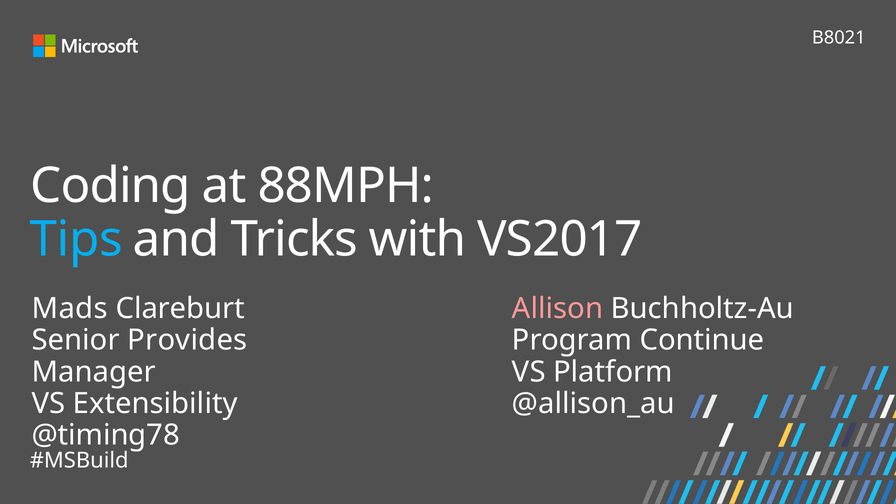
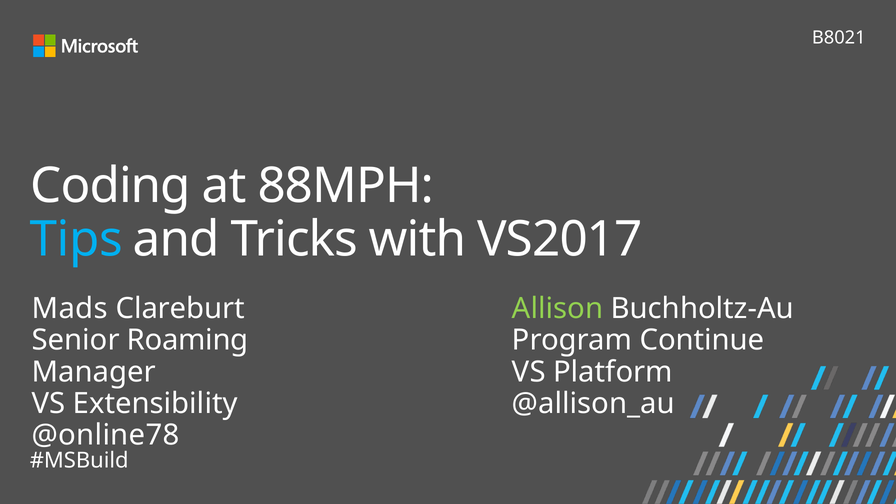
Allison colour: pink -> light green
Provides: Provides -> Roaming
@timing78: @timing78 -> @online78
